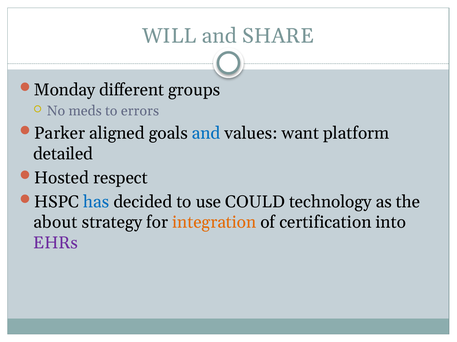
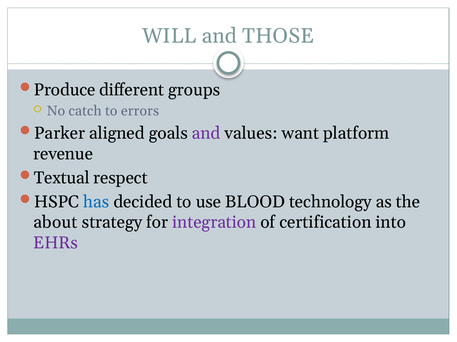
SHARE: SHARE -> THOSE
Monday: Monday -> Produce
meds: meds -> catch
and at (206, 134) colour: blue -> purple
detailed: detailed -> revenue
Hosted: Hosted -> Textual
COULD: COULD -> BLOOD
integration colour: orange -> purple
